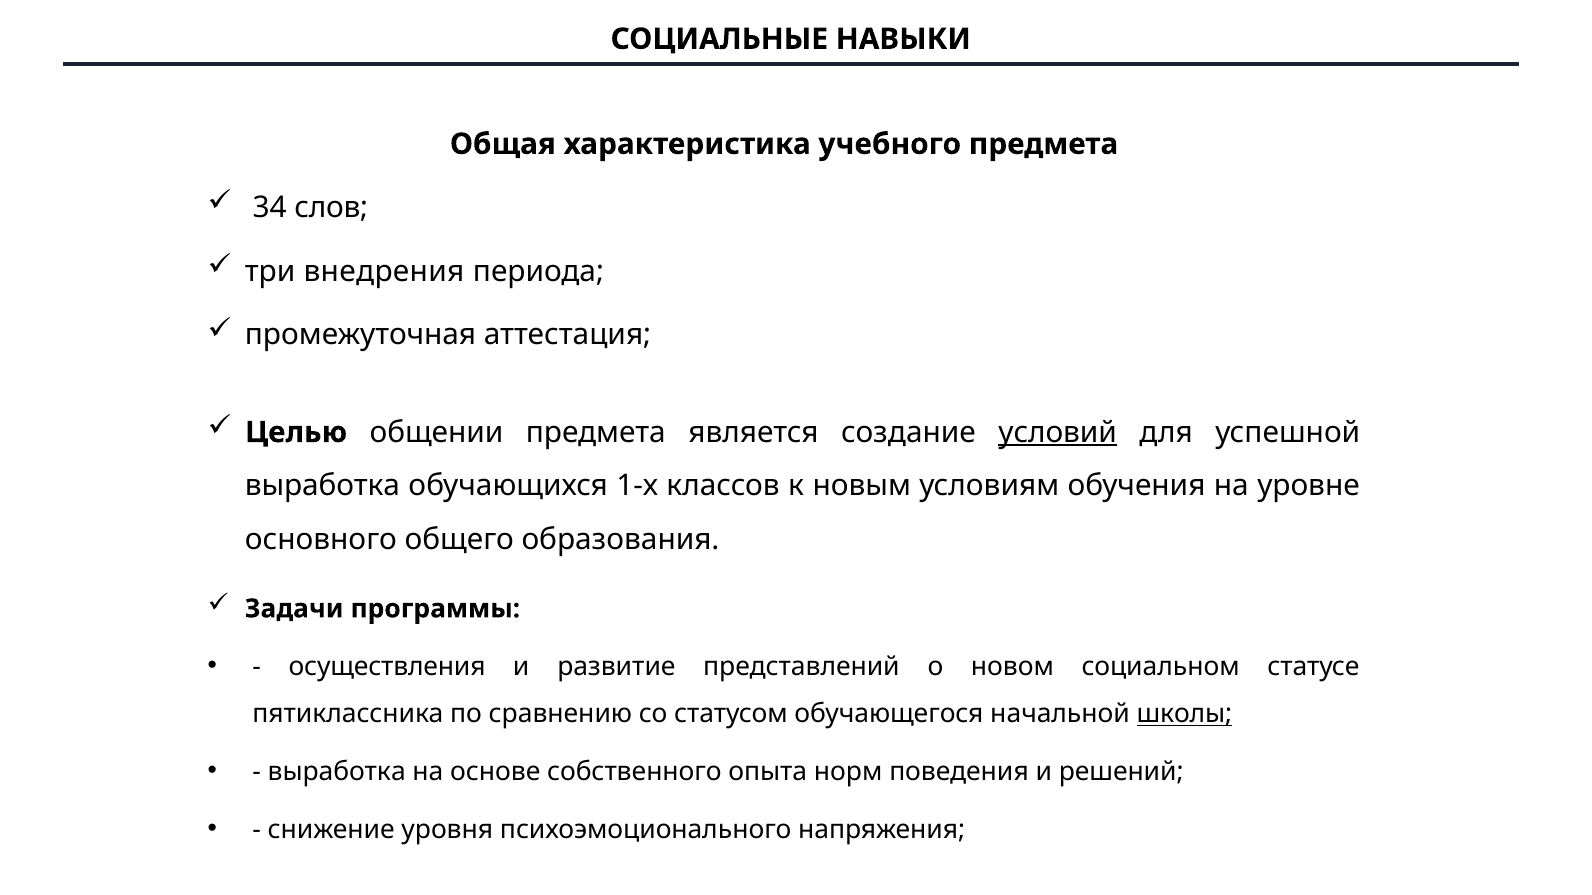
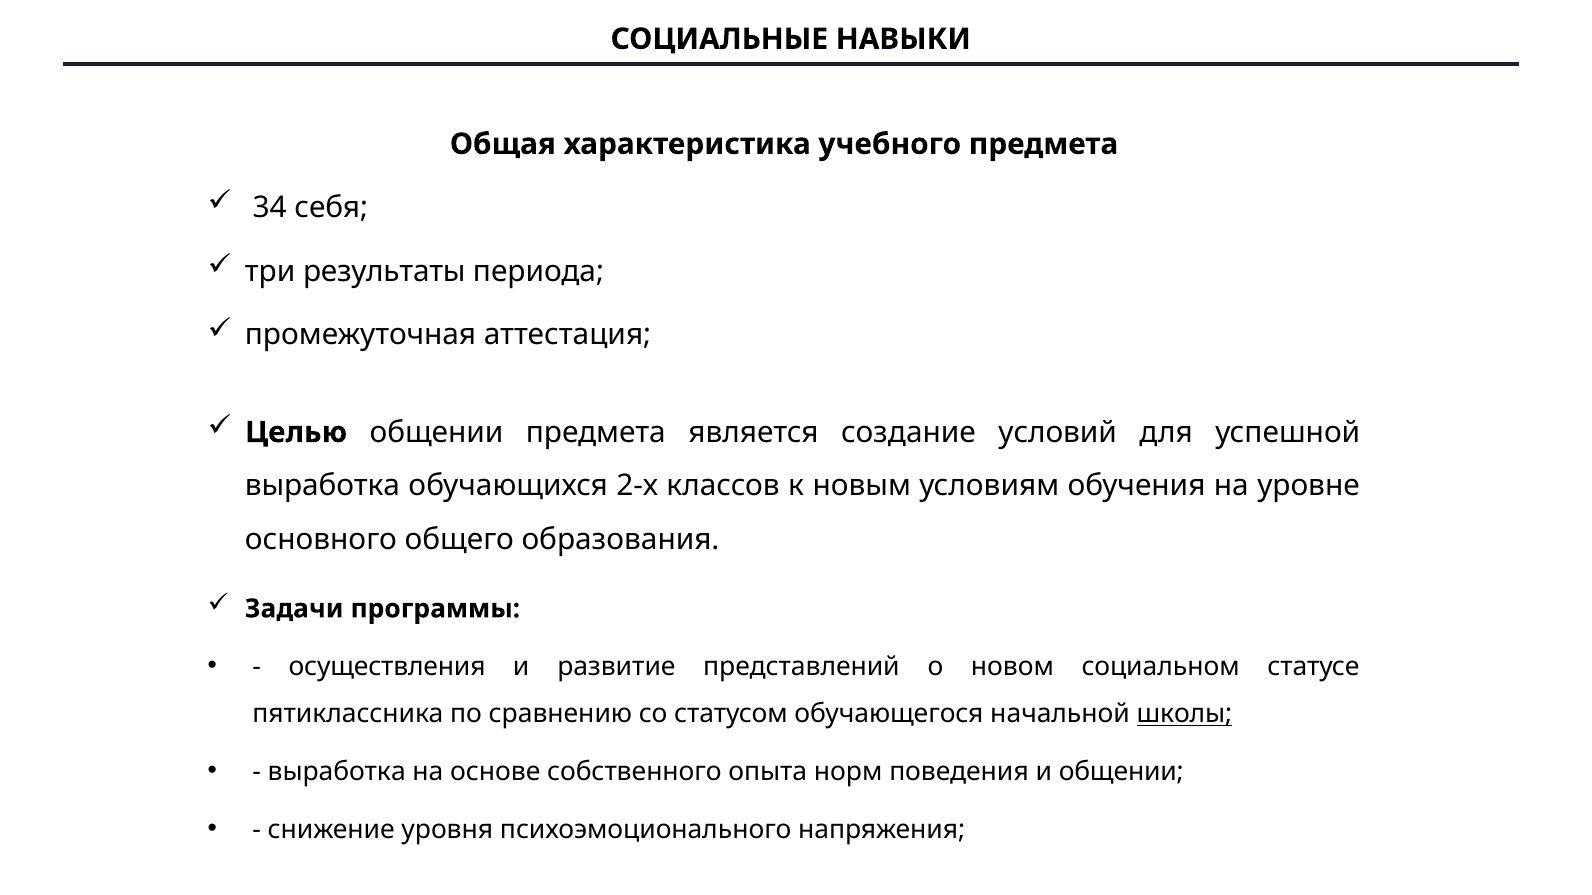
слов: слов -> себя
внедрения: внедрения -> результаты
условий underline: present -> none
1-х: 1-х -> 2-х
и решений: решений -> общении
